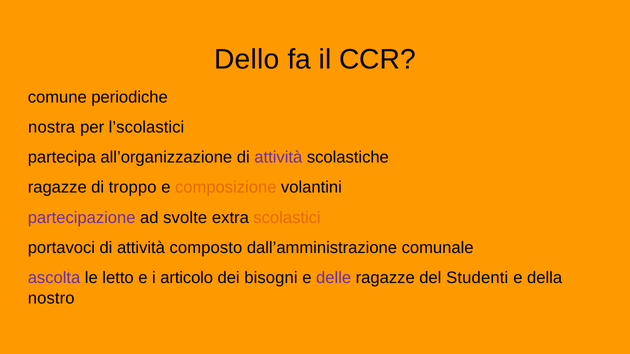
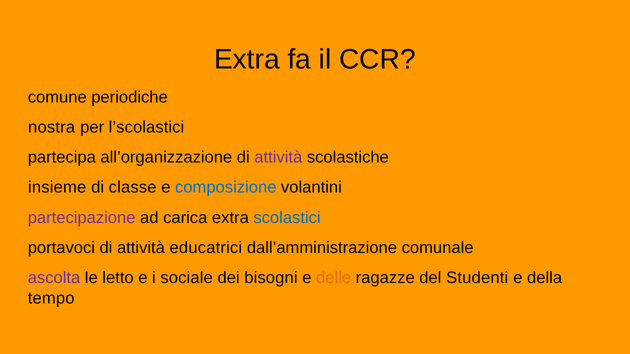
Dello at (247, 60): Dello -> Extra
ragazze at (57, 188): ragazze -> insieme
troppo: troppo -> classe
composizione colour: orange -> blue
svolte: svolte -> carica
scolastici colour: orange -> blue
composto: composto -> educatrici
articolo: articolo -> sociale
delle colour: purple -> orange
nostro: nostro -> tempo
